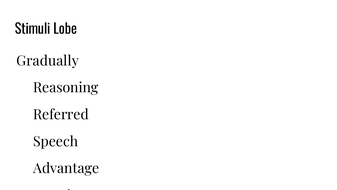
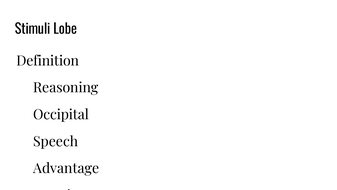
Gradually: Gradually -> Definition
Referred: Referred -> Occipital
